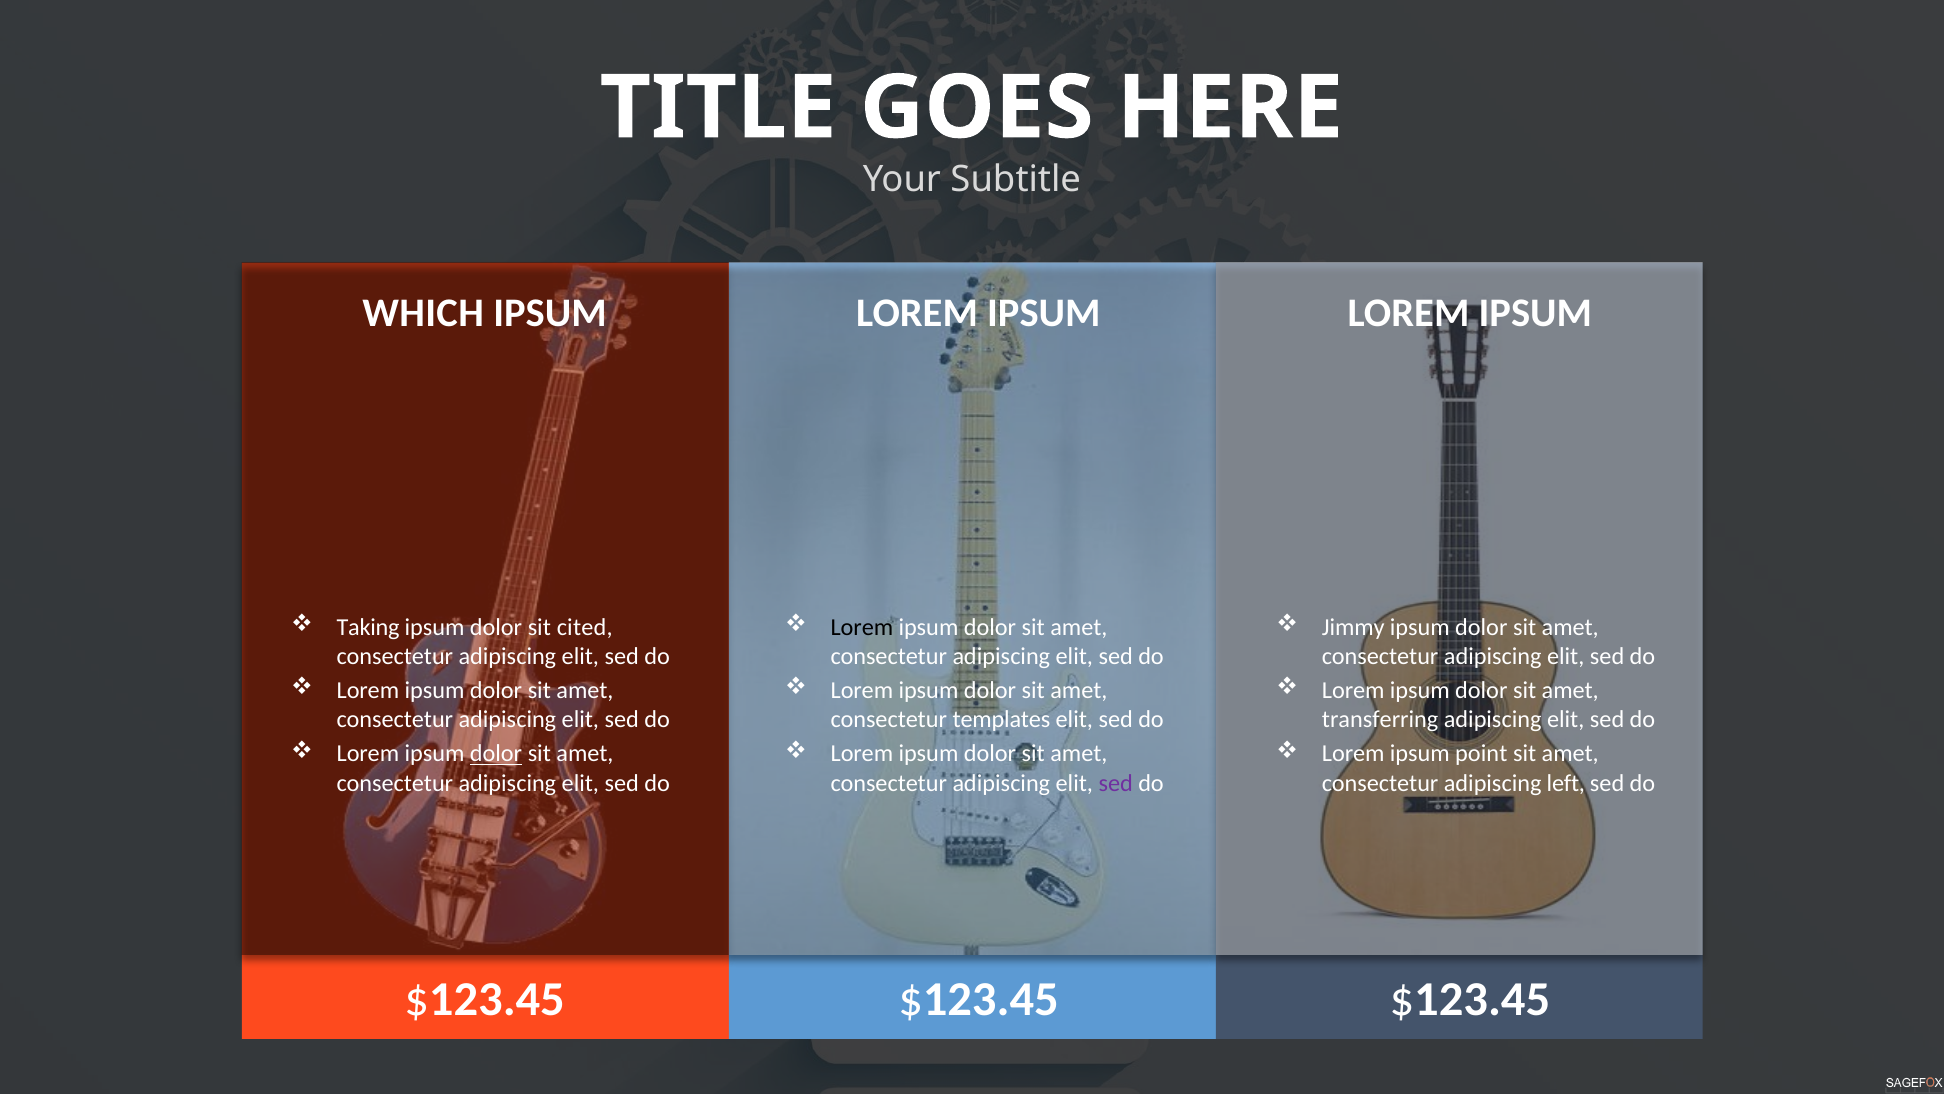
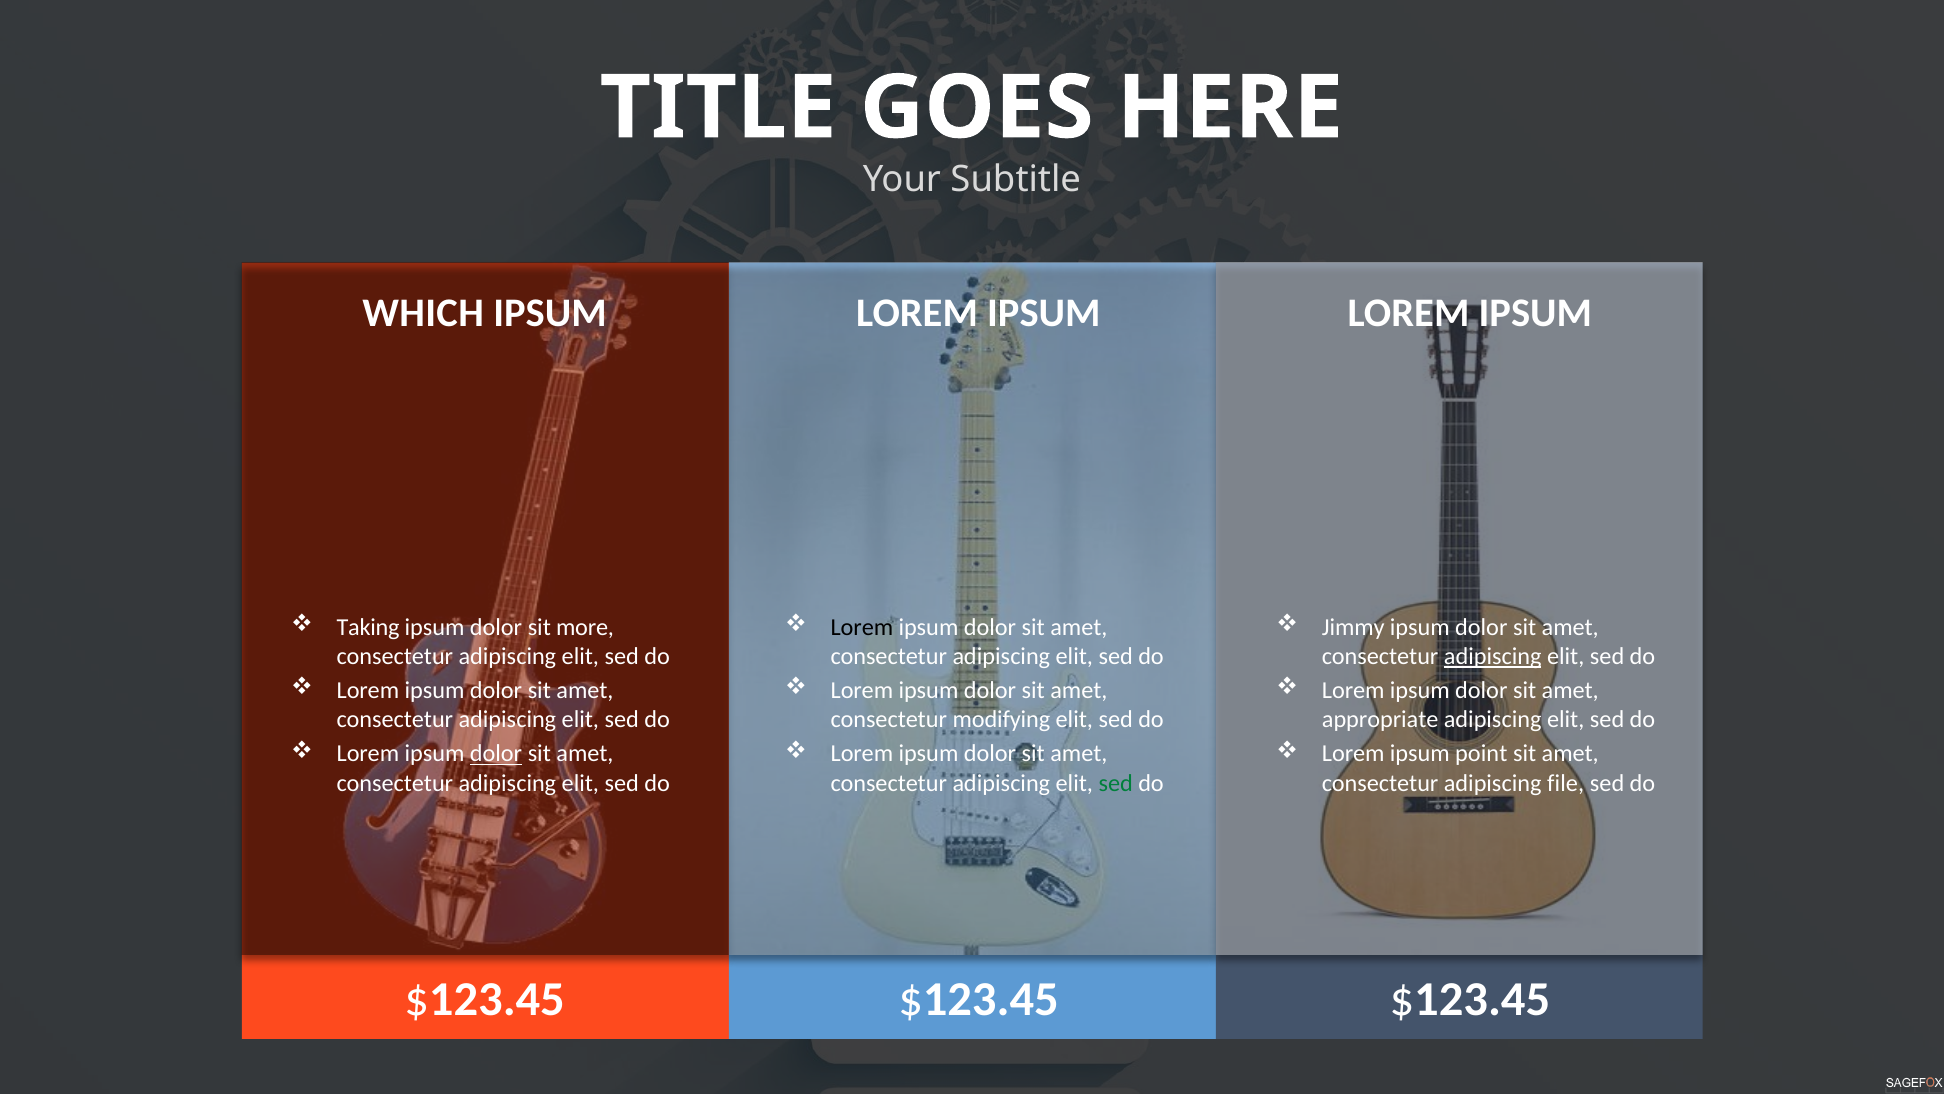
cited: cited -> more
adipiscing at (1493, 656) underline: none -> present
templates: templates -> modifying
transferring: transferring -> appropriate
sed at (1116, 783) colour: purple -> green
left: left -> file
